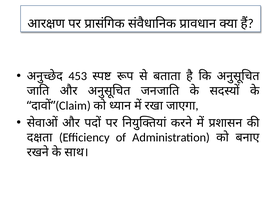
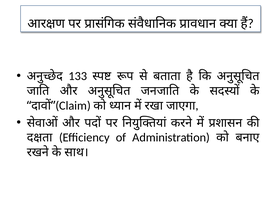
453: 453 -> 133
